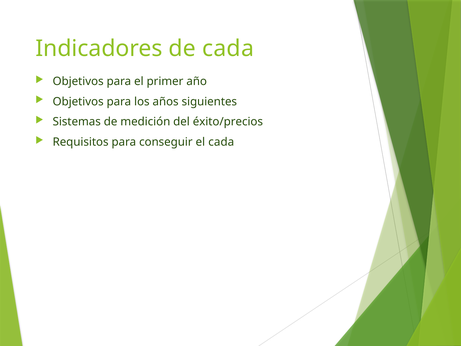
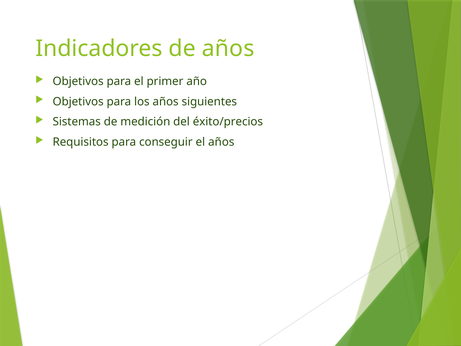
de cada: cada -> años
el cada: cada -> años
